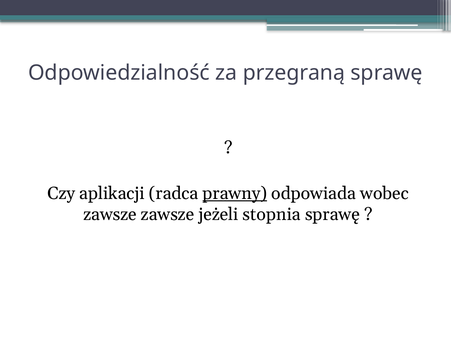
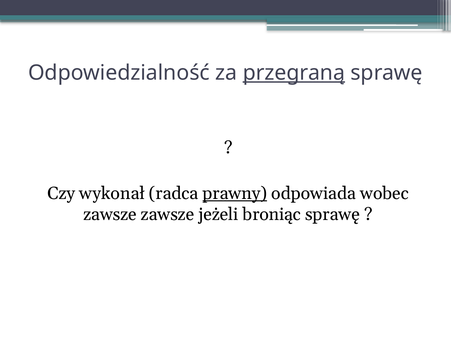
przegraną underline: none -> present
aplikacji: aplikacji -> wykonał
stopnia: stopnia -> broniąc
